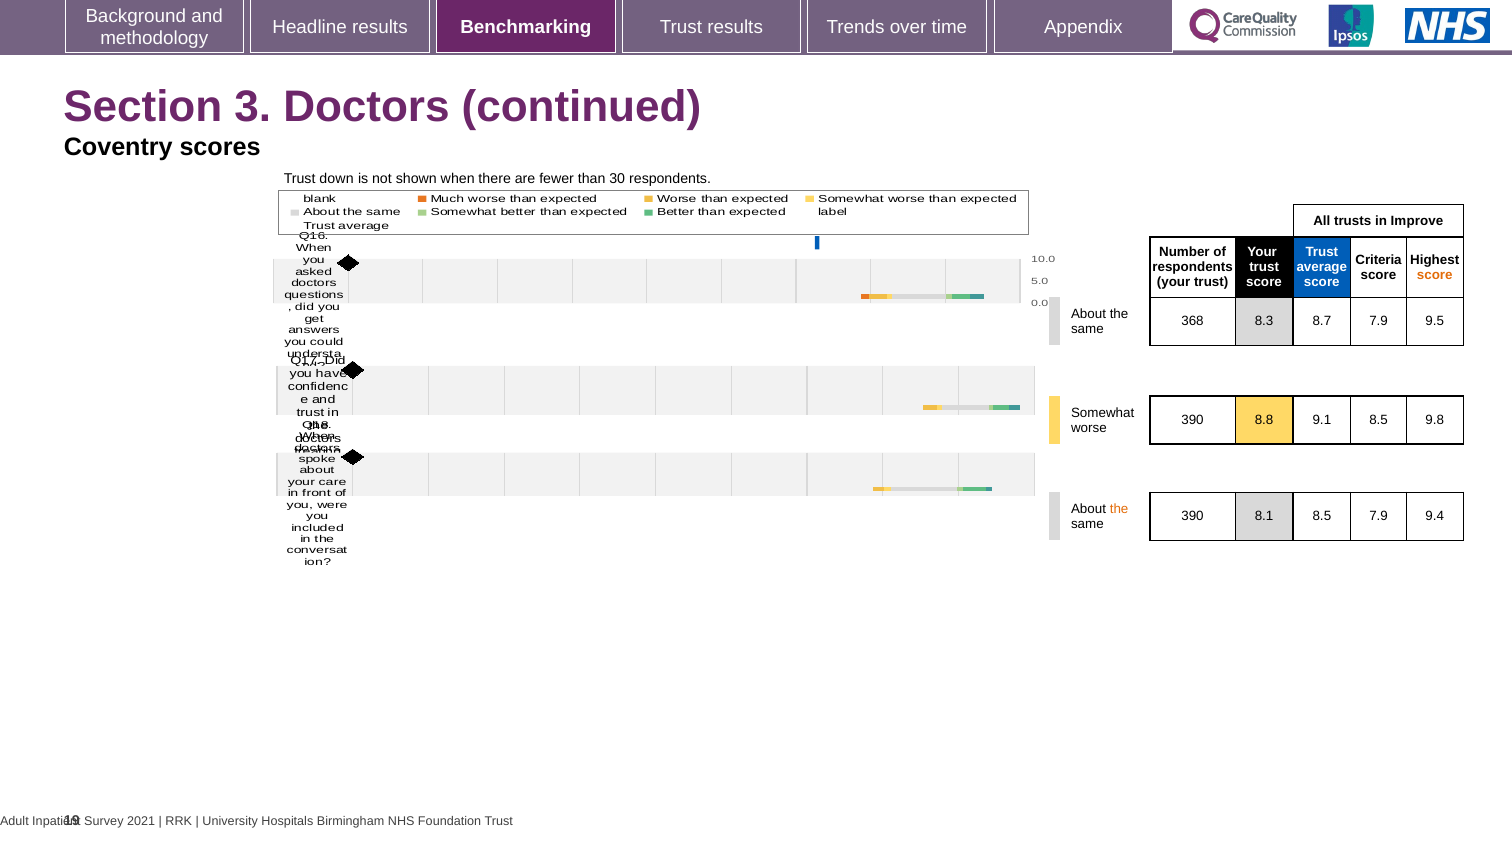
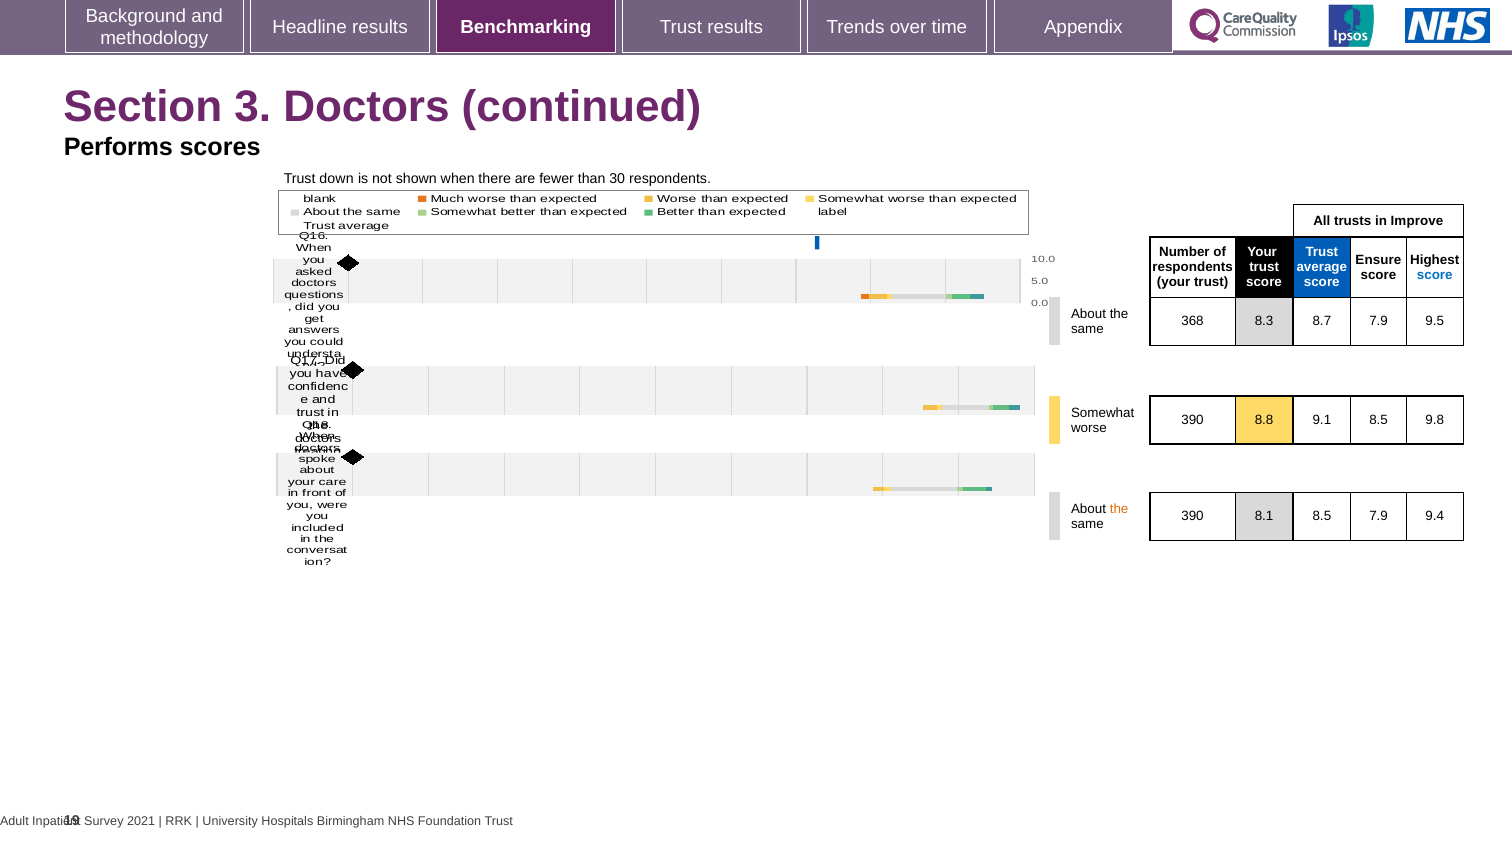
Coventry: Coventry -> Performs
Criteria: Criteria -> Ensure
score at (1435, 275) colour: orange -> blue
